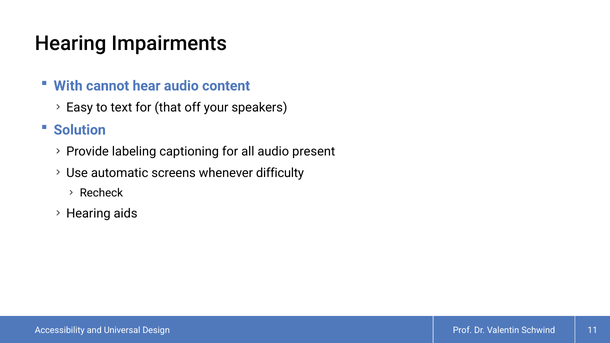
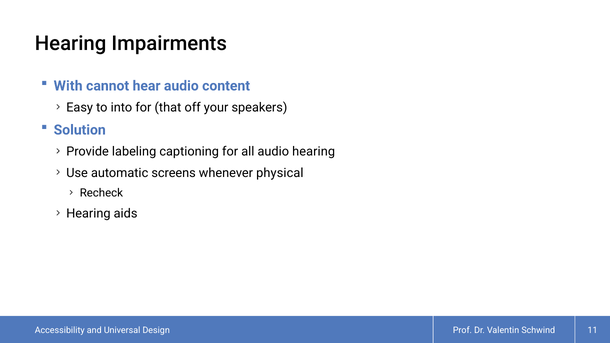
text: text -> into
audio present: present -> hearing
difficulty: difficulty -> physical
